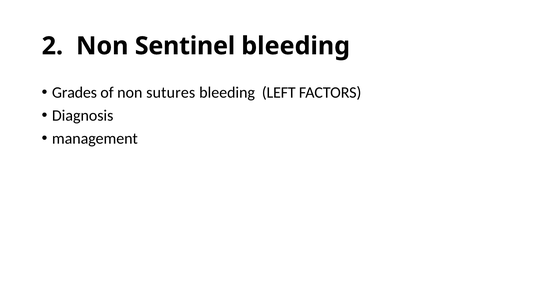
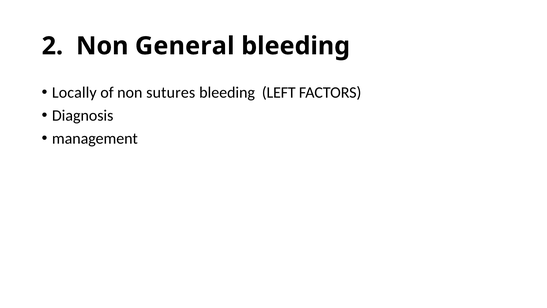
Sentinel: Sentinel -> General
Grades: Grades -> Locally
